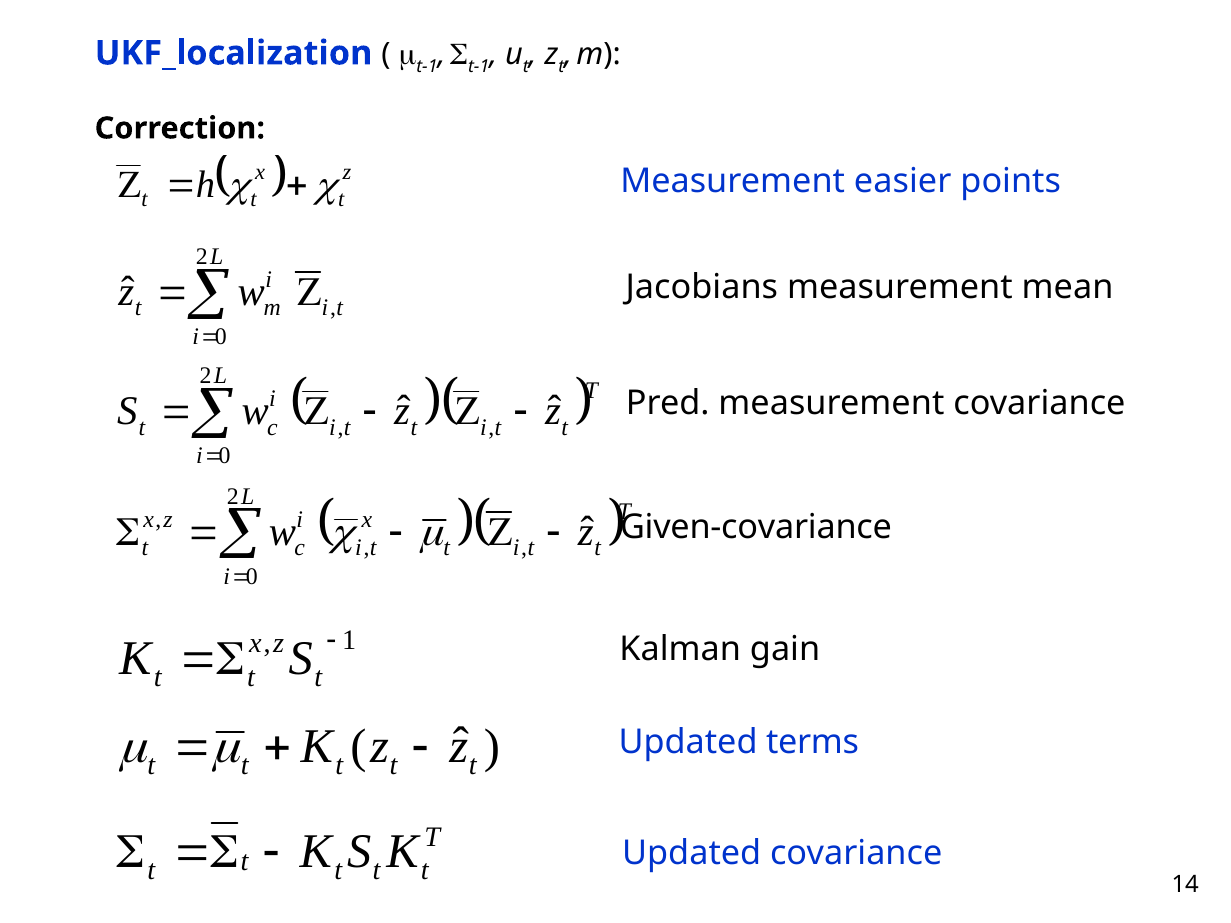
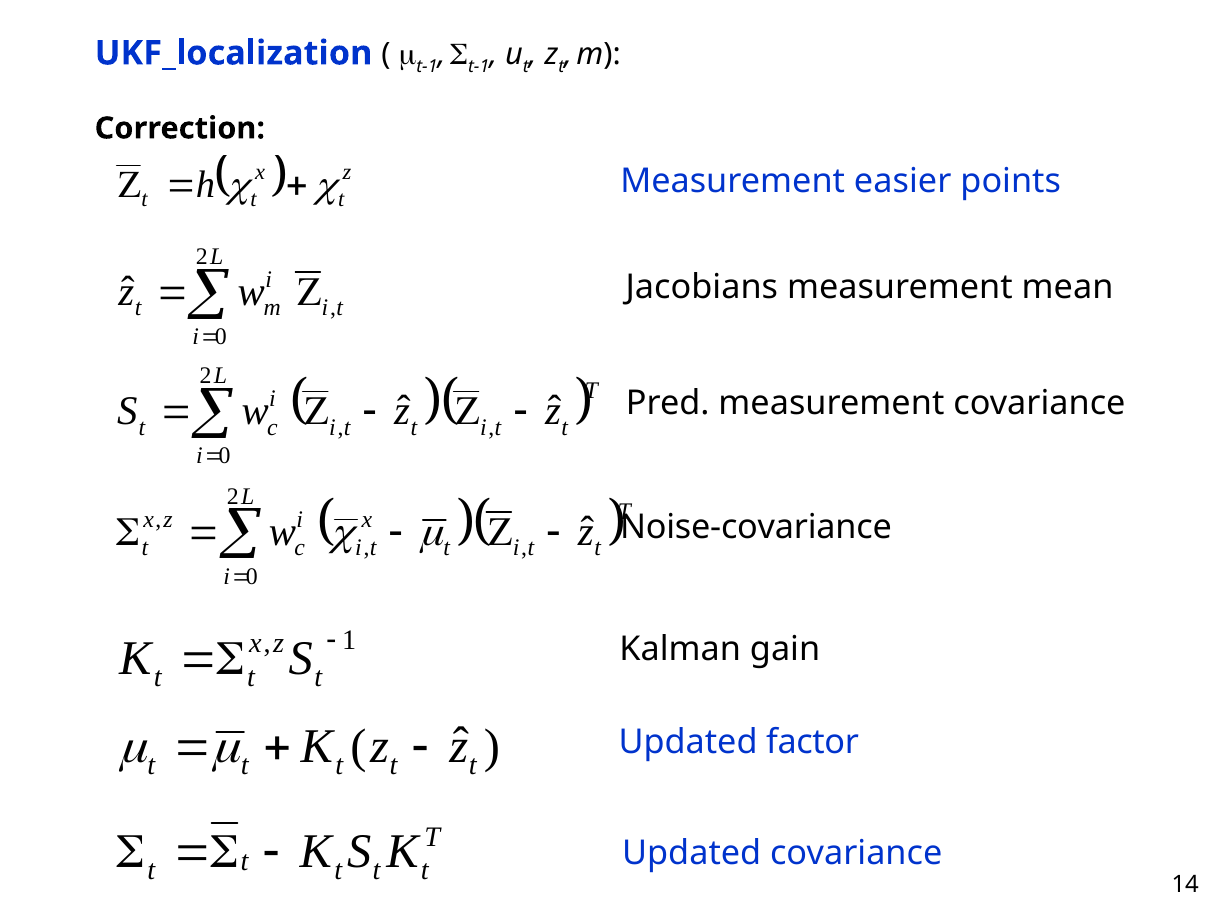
Given-covariance: Given-covariance -> Noise-covariance
terms: terms -> factor
